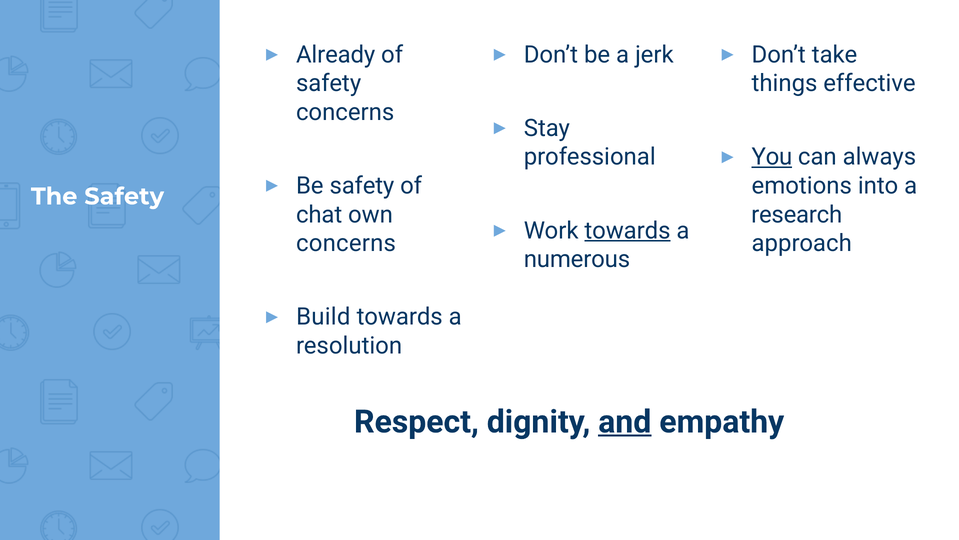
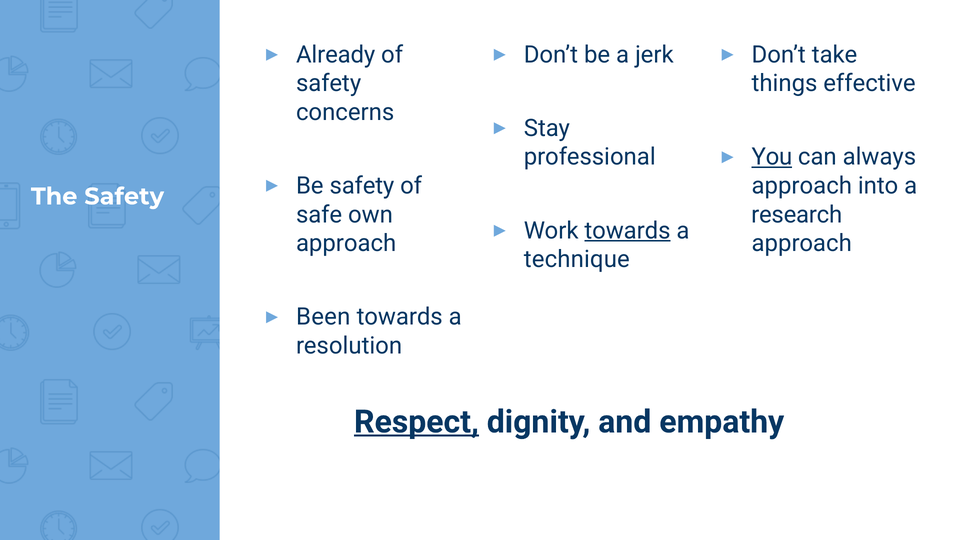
emotions at (802, 186): emotions -> approach
chat: chat -> safe
concerns at (346, 243): concerns -> approach
numerous: numerous -> technique
Build: Build -> Been
Respect underline: none -> present
and underline: present -> none
